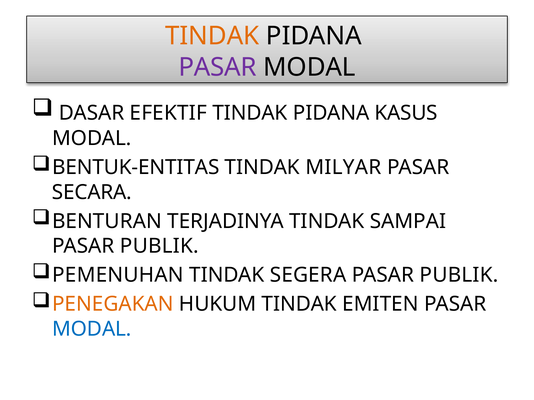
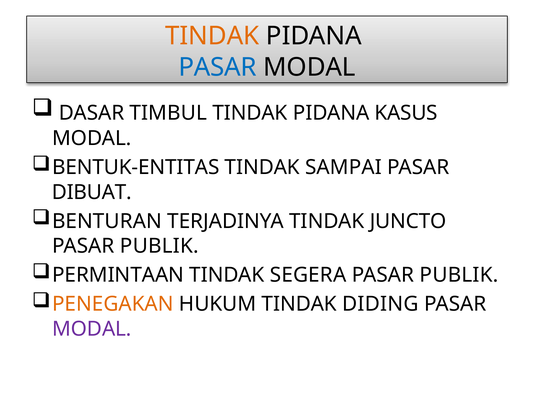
PASAR at (217, 67) colour: purple -> blue
EFEKTIF: EFEKTIF -> TIMBUL
MILYAR: MILYAR -> SAMPAI
SECARA: SECARA -> DIBUAT
SAMPAI: SAMPAI -> JUNCTO
PEMENUHAN: PEMENUHAN -> PERMINTAAN
EMITEN: EMITEN -> DIDING
MODAL at (92, 329) colour: blue -> purple
